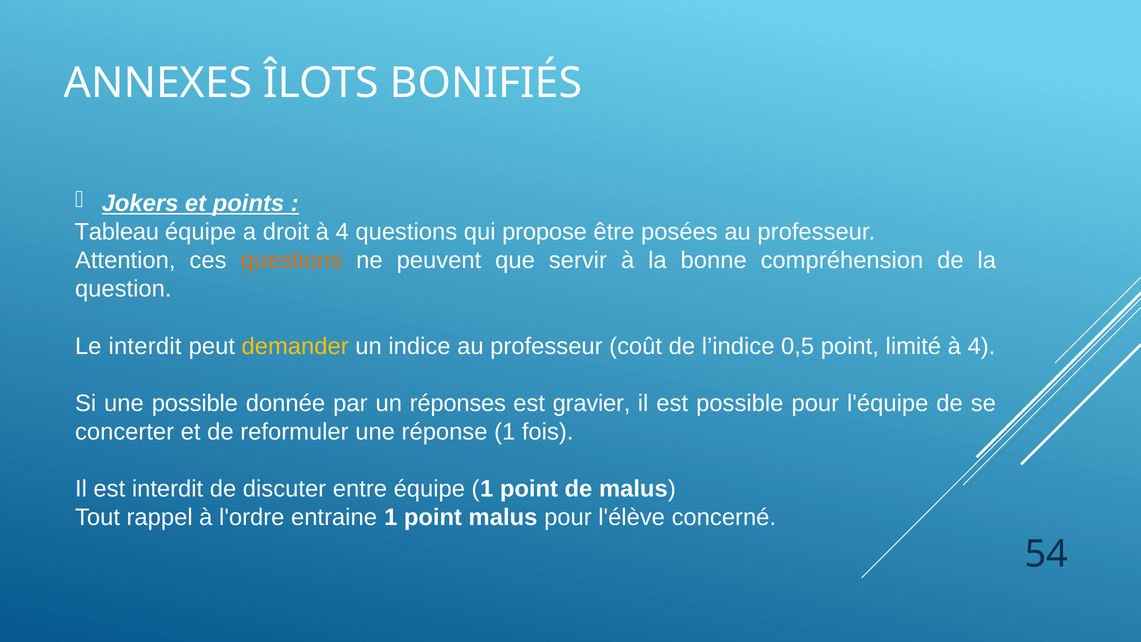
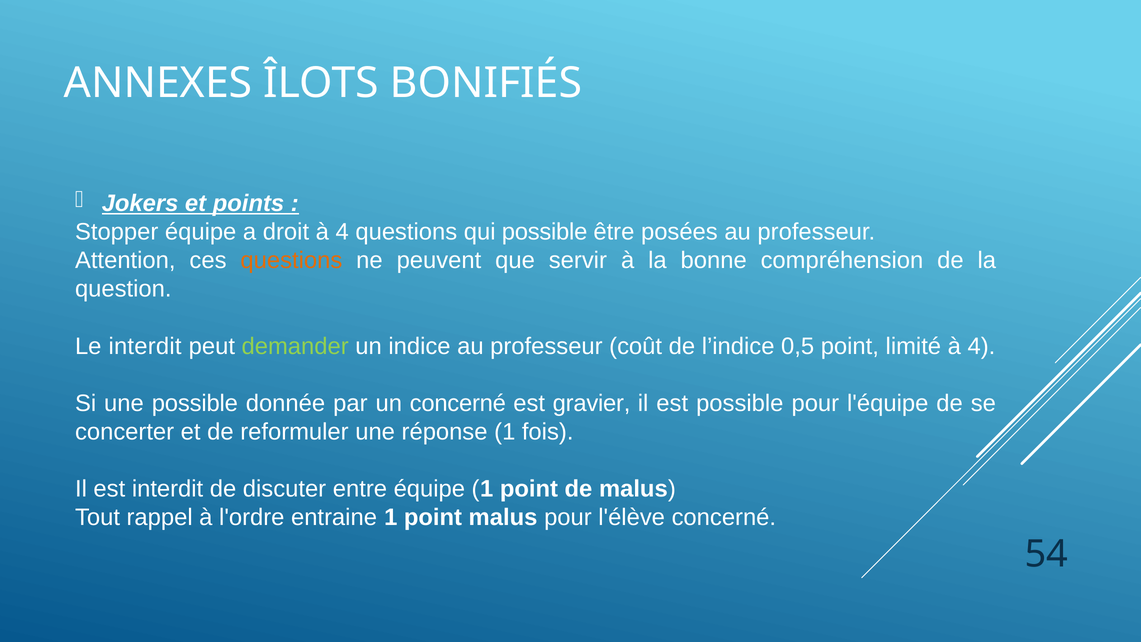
Tableau: Tableau -> Stopper
qui propose: propose -> possible
demander colour: yellow -> light green
un réponses: réponses -> concerné
